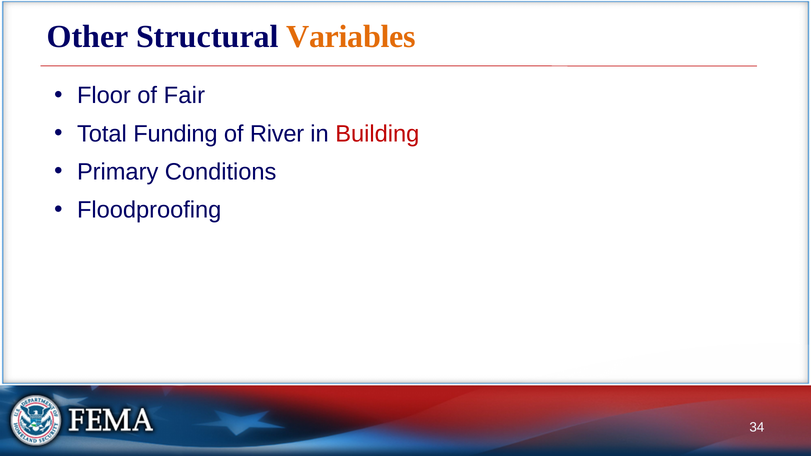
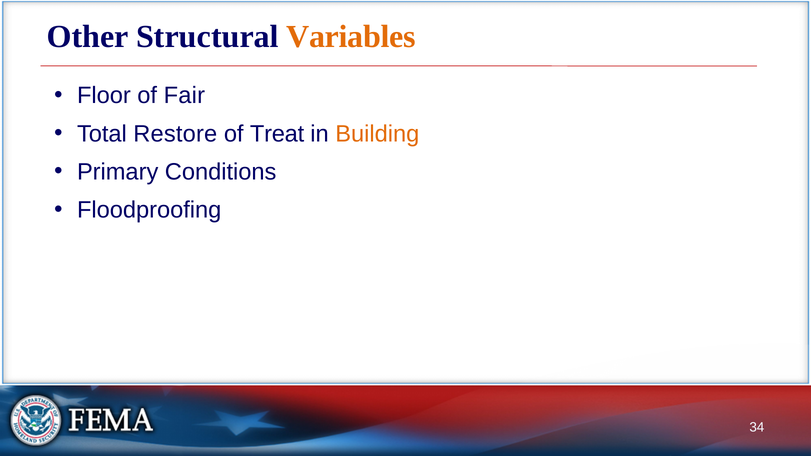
Funding: Funding -> Restore
River: River -> Treat
Building colour: red -> orange
